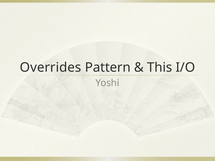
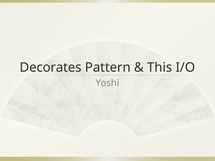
Overrides: Overrides -> Decorates
